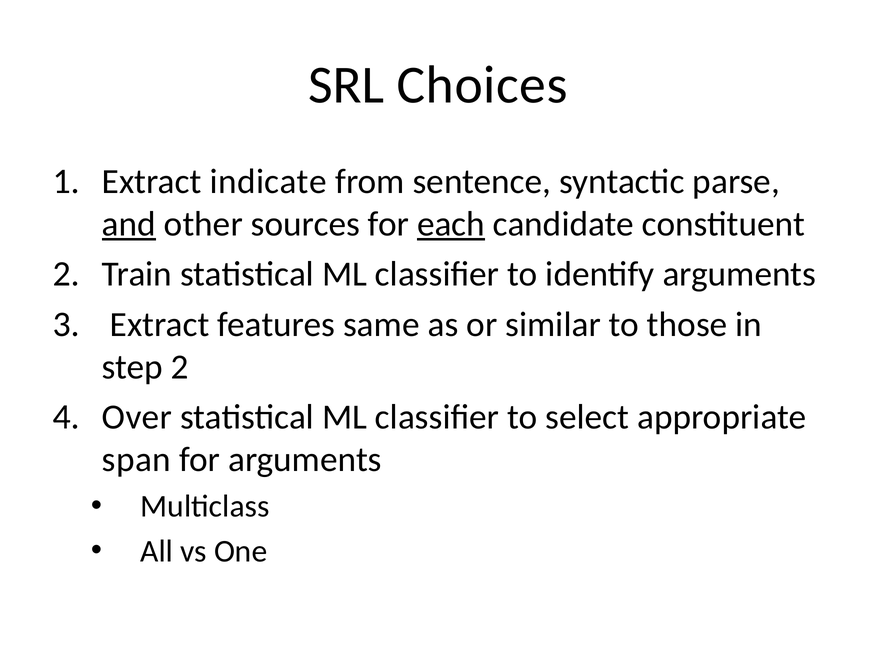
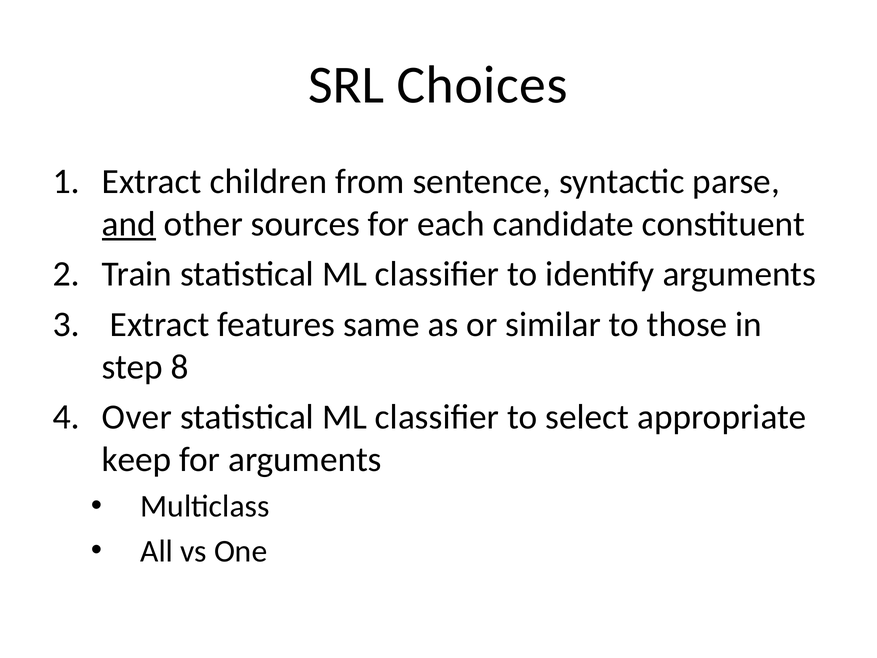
indicate: indicate -> children
each underline: present -> none
step 2: 2 -> 8
span: span -> keep
